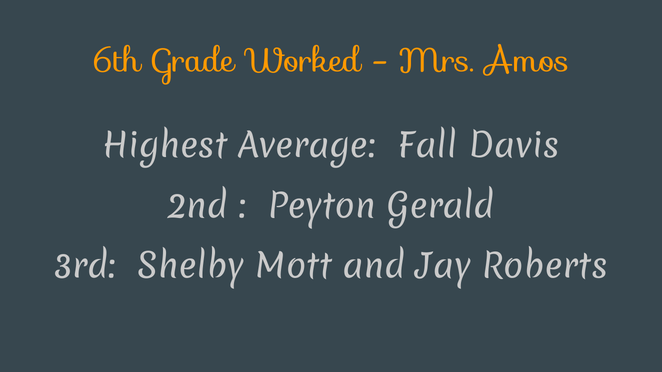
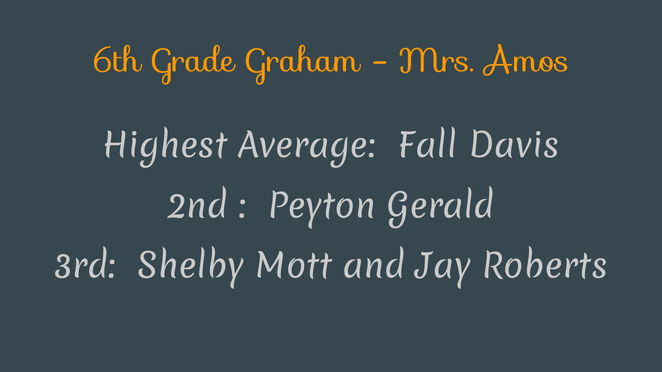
Worked: Worked -> Graham
